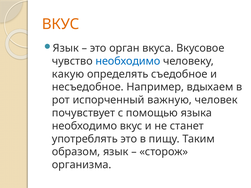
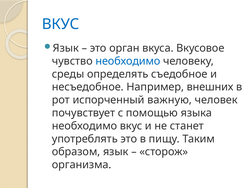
ВКУС at (61, 24) colour: orange -> blue
какую: какую -> среды
вдыхаем: вдыхаем -> внешних
